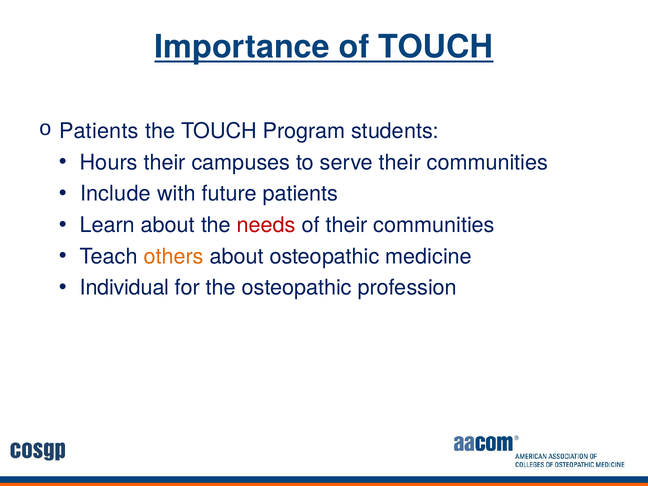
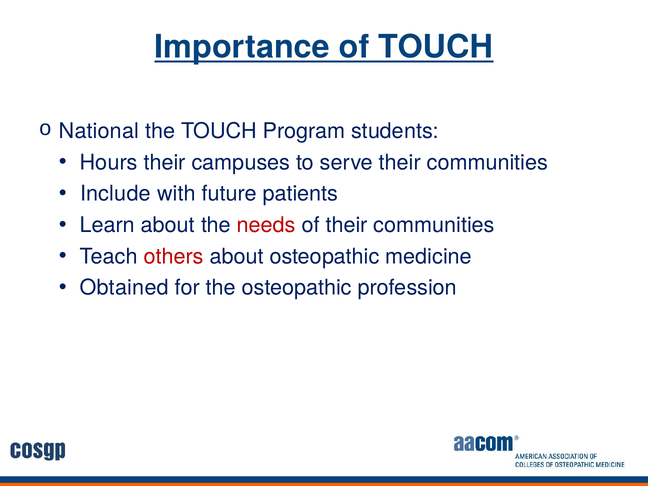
Patients at (99, 131): Patients -> National
others colour: orange -> red
Individual: Individual -> Obtained
